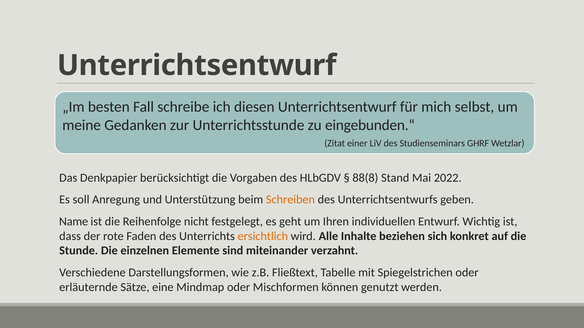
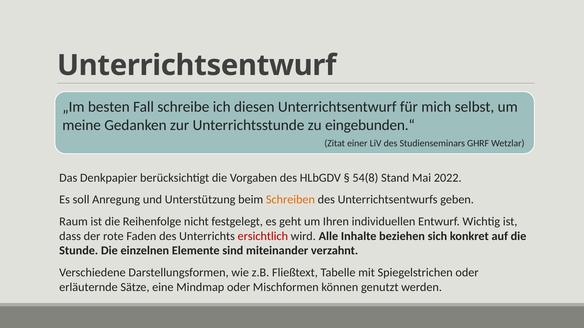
88(8: 88(8 -> 54(8
Name: Name -> Raum
ersichtlich colour: orange -> red
